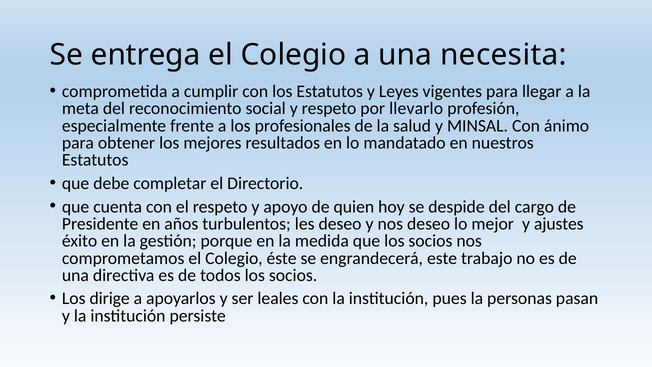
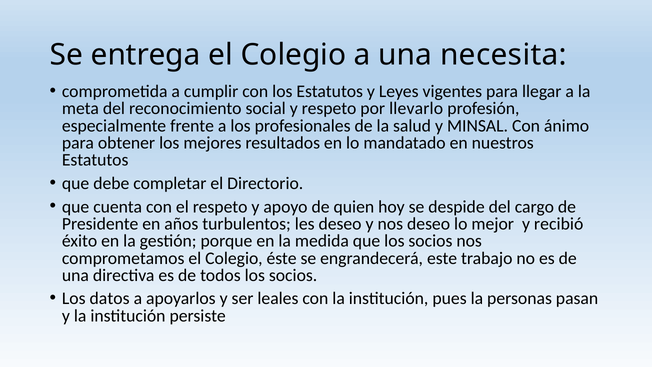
ajustes: ajustes -> recibió
dirige: dirige -> datos
